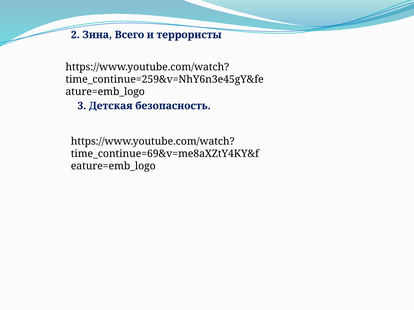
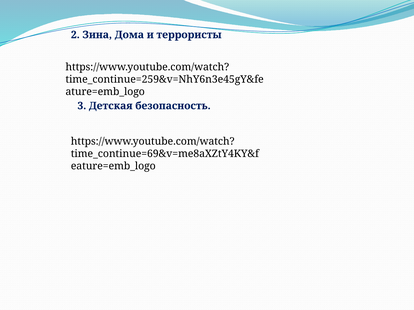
Всего: Всего -> Дома
